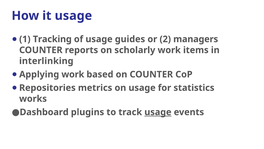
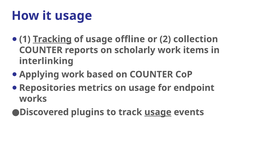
Tracking underline: none -> present
guides: guides -> offline
managers: managers -> collection
statistics: statistics -> endpoint
Dashboard: Dashboard -> Discovered
